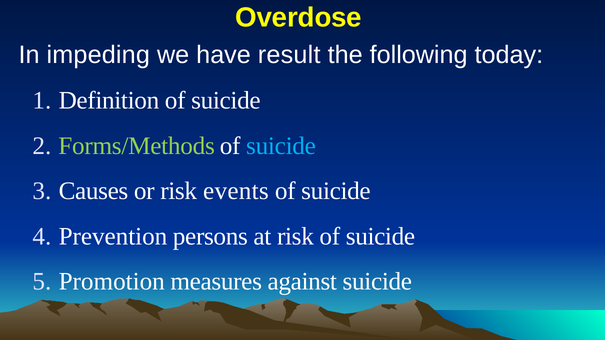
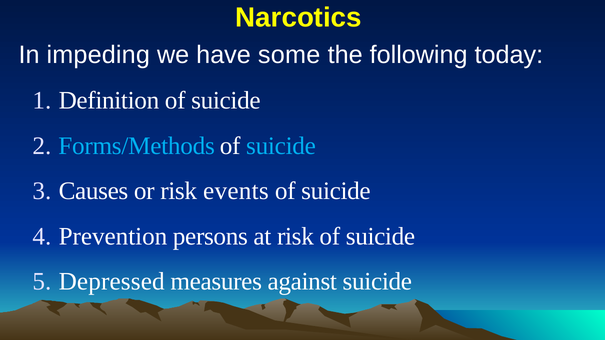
Overdose: Overdose -> Narcotics
result: result -> some
Forms/Methods colour: light green -> light blue
Promotion: Promotion -> Depressed
